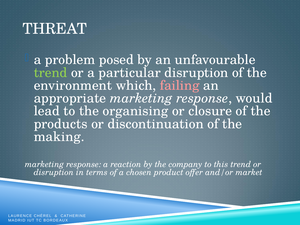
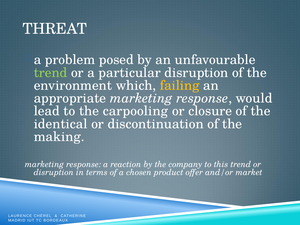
failing colour: pink -> yellow
organising: organising -> carpooling
products: products -> identical
